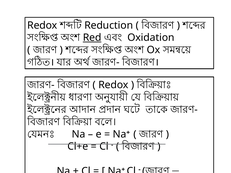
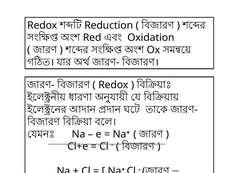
Red underline: present -> none
